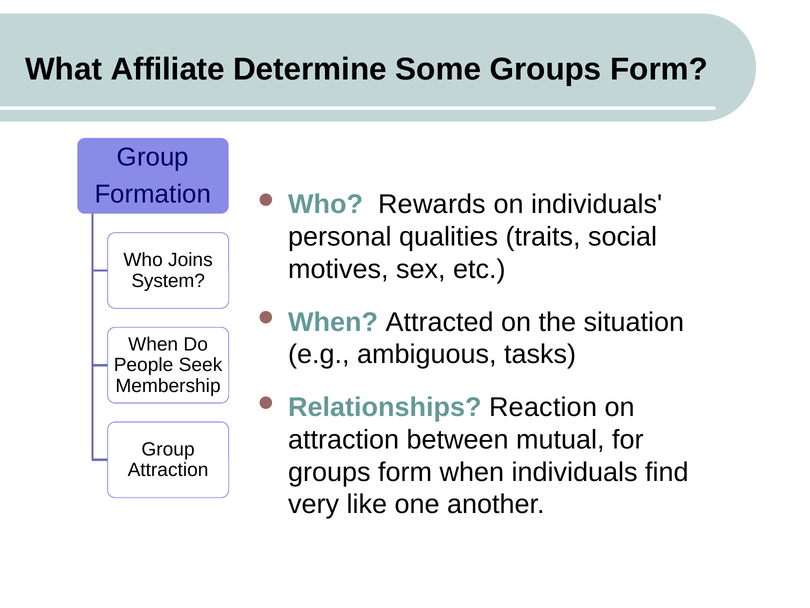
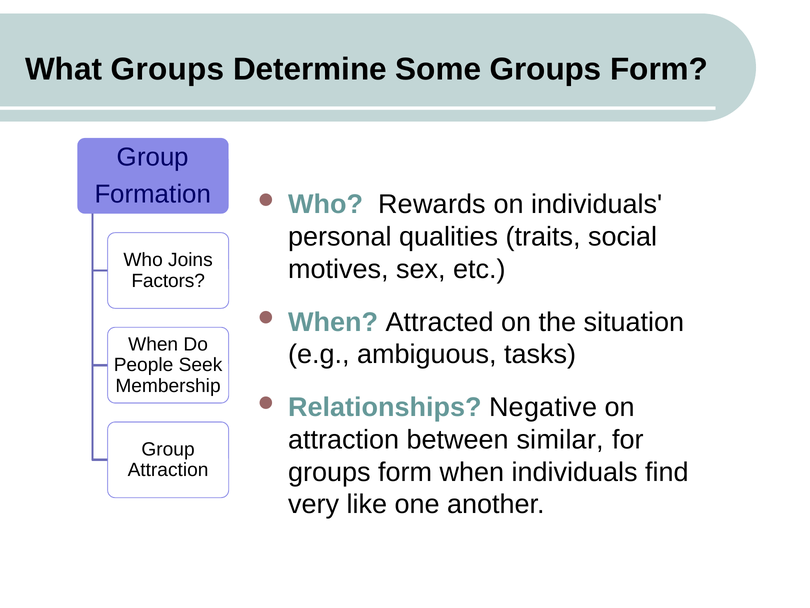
What Affiliate: Affiliate -> Groups
System: System -> Factors
Reaction: Reaction -> Negative
mutual: mutual -> similar
